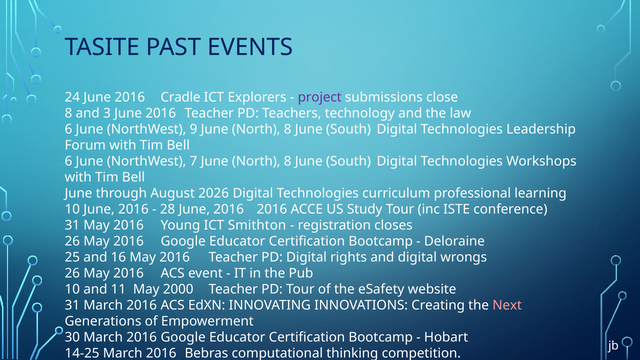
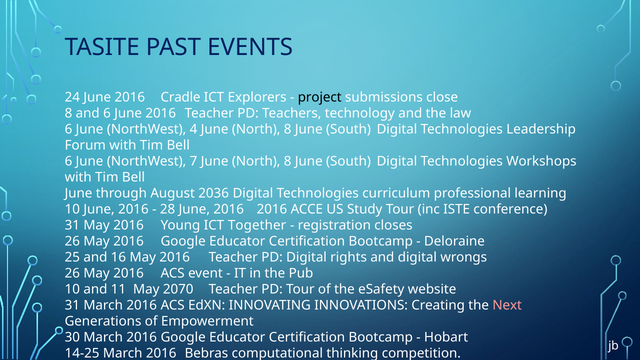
project colour: purple -> black
8 and 3: 3 -> 6
NorthWest 9: 9 -> 4
2026: 2026 -> 2036
ICT Smithton: Smithton -> Together
2000: 2000 -> 2070
